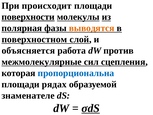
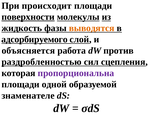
полярная: полярная -> жидкость
поверхностном: поверхностном -> адсорбируемого
межмолекулярные: межмолекулярные -> раздробленностью
пропорциональна colour: blue -> purple
рядах: рядах -> одной
σdS underline: present -> none
